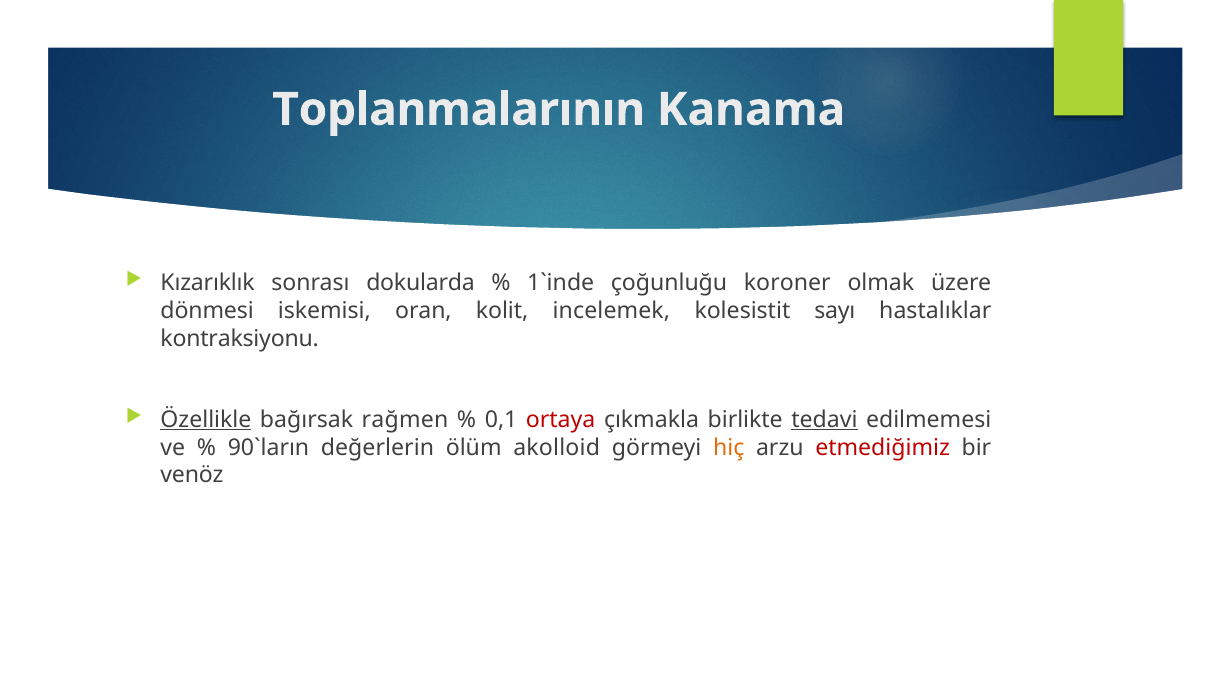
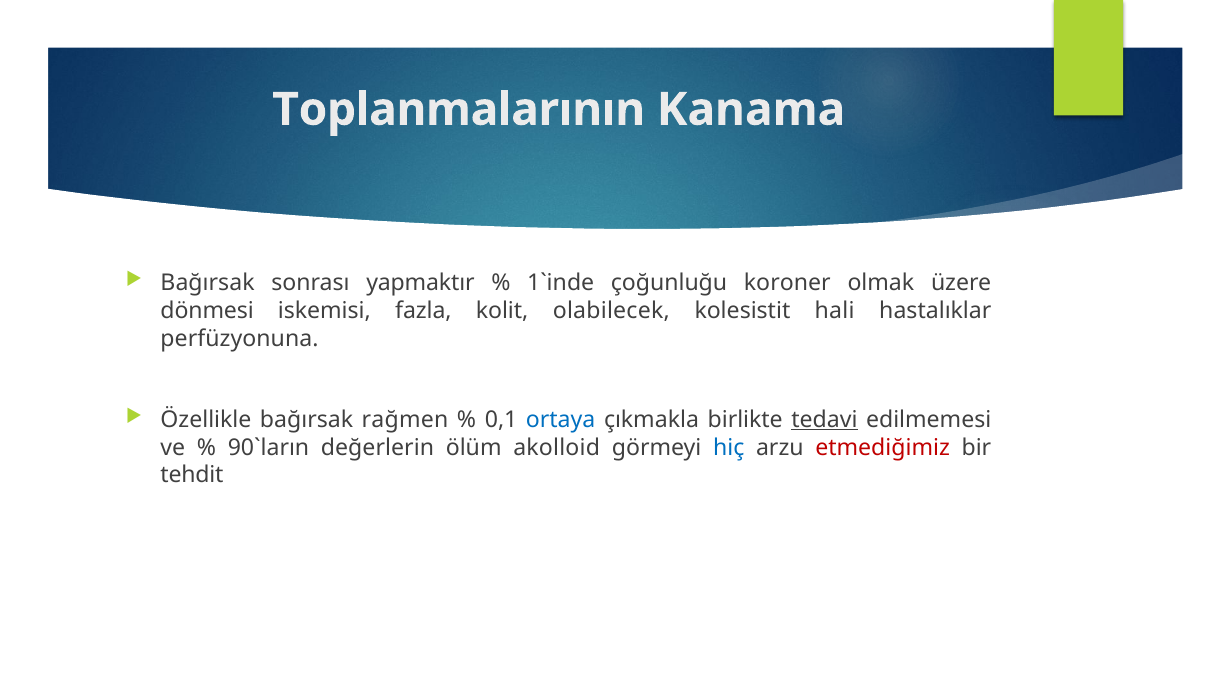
Kızarıklık at (208, 283): Kızarıklık -> Bağırsak
dokularda: dokularda -> yapmaktır
oran: oran -> fazla
incelemek: incelemek -> olabilecek
sayı: sayı -> hali
kontraksiyonu: kontraksiyonu -> perfüzyonuna
Özellikle underline: present -> none
ortaya colour: red -> blue
hiç colour: orange -> blue
venöz: venöz -> tehdit
